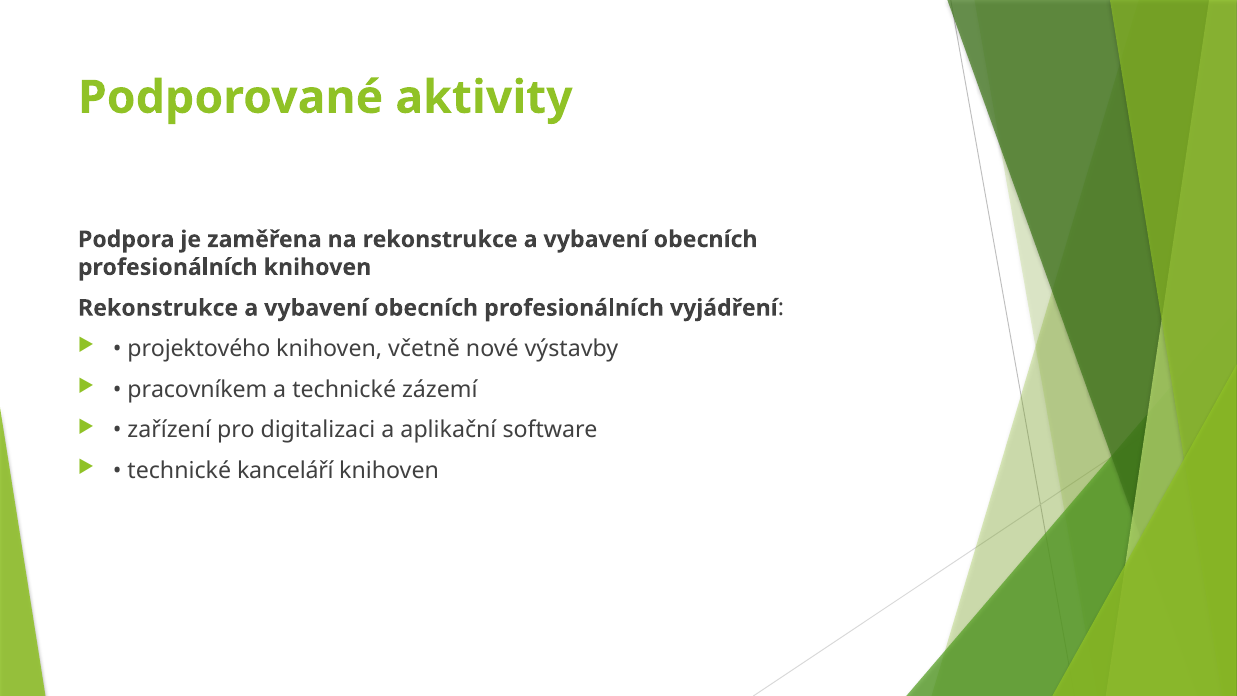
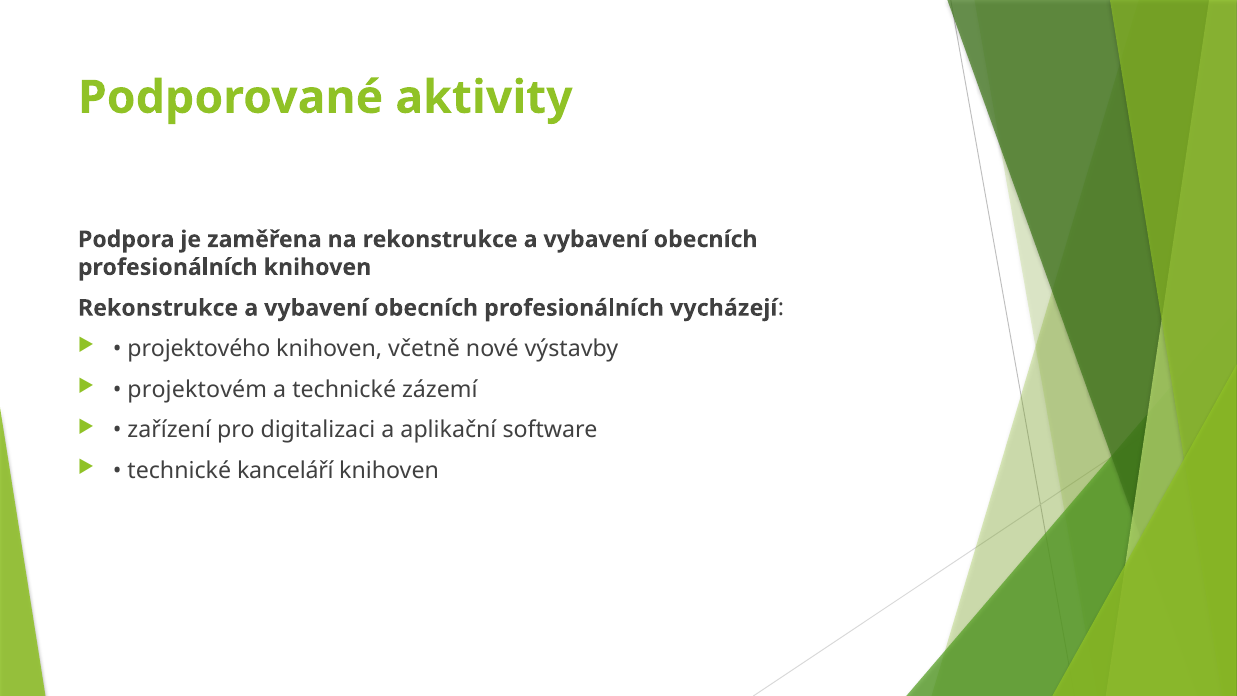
vyjádření: vyjádření -> vycházejí
pracovníkem: pracovníkem -> projektovém
